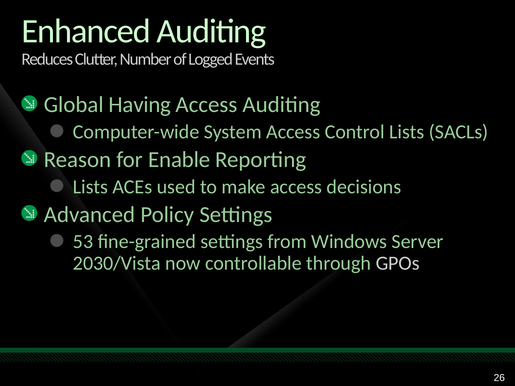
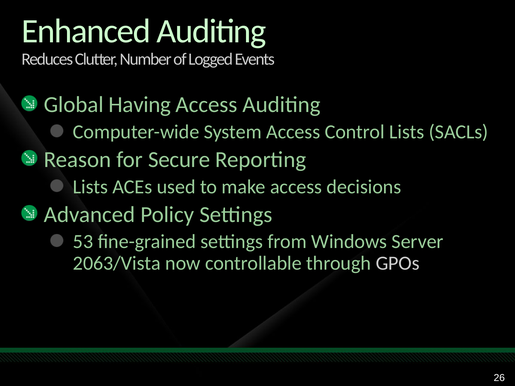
Enable: Enable -> Secure
2030/Vista: 2030/Vista -> 2063/Vista
